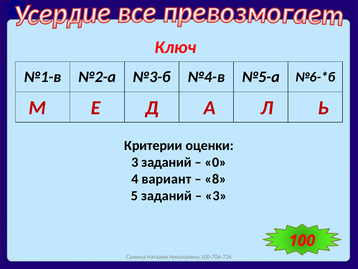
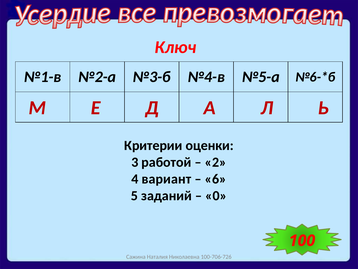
3 заданий: заданий -> работой
0: 0 -> 2
8: 8 -> 6
3 at (216, 195): 3 -> 0
